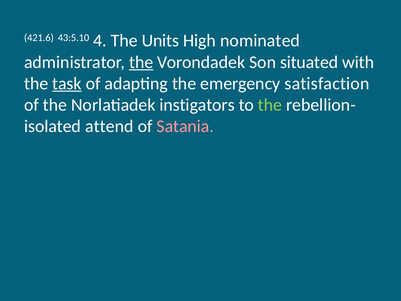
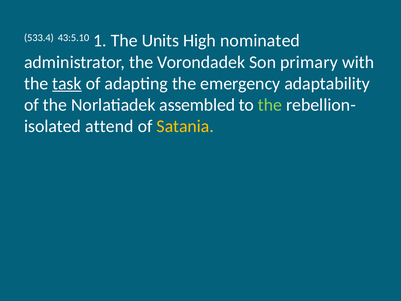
421.6: 421.6 -> 533.4
4: 4 -> 1
the at (141, 62) underline: present -> none
situated: situated -> primary
satisfaction: satisfaction -> adaptability
instigators: instigators -> assembled
Satania colour: pink -> yellow
